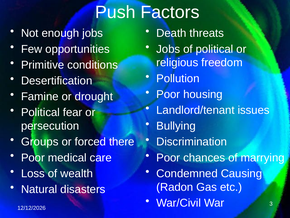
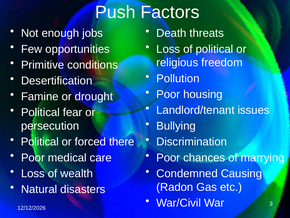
Jobs at (168, 49): Jobs -> Loss
Groups at (40, 142): Groups -> Political
